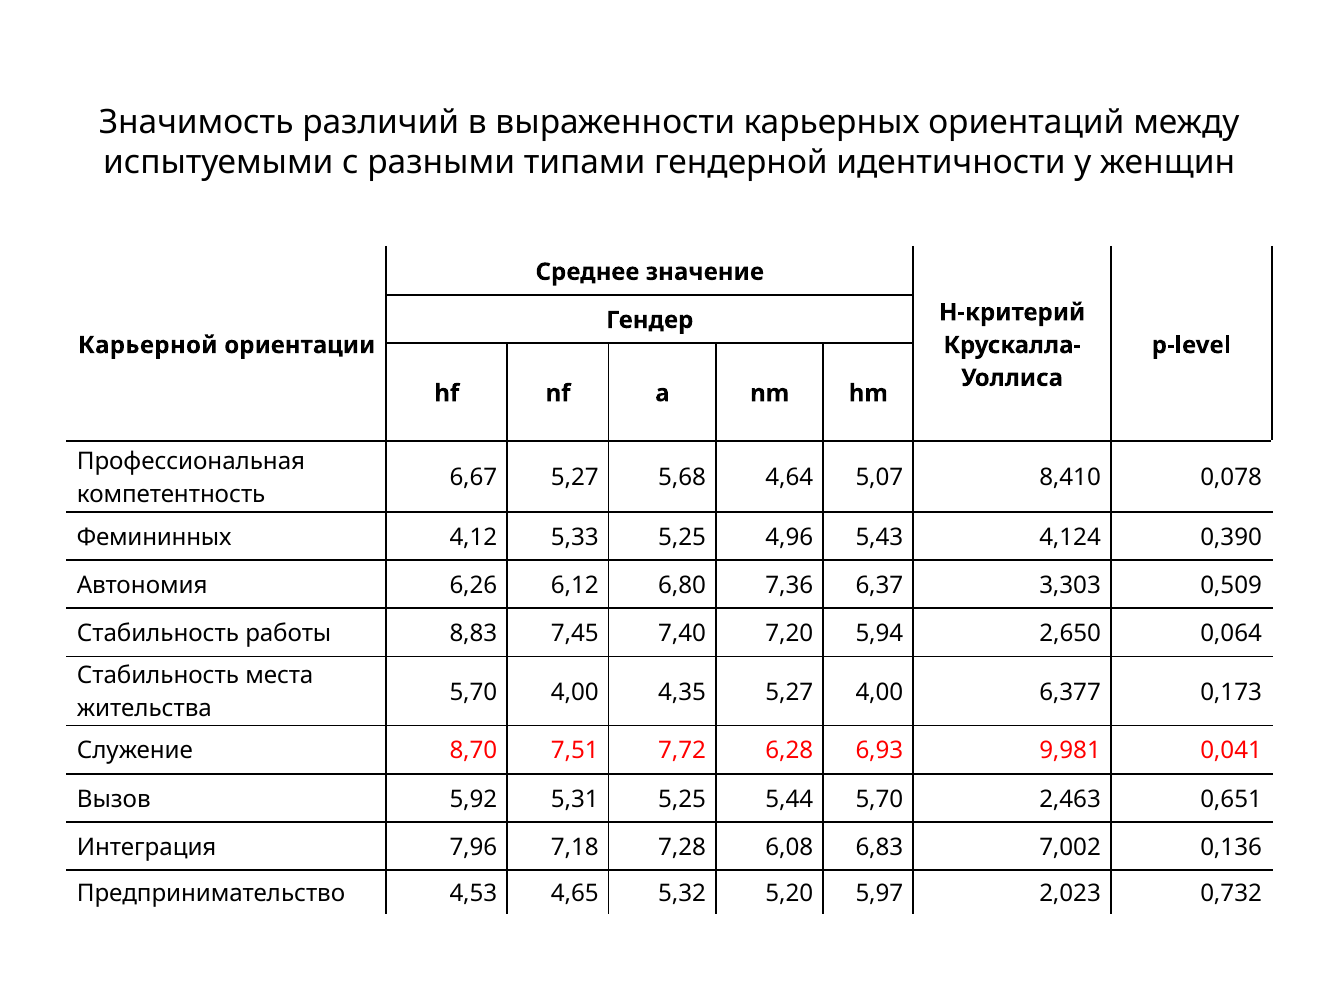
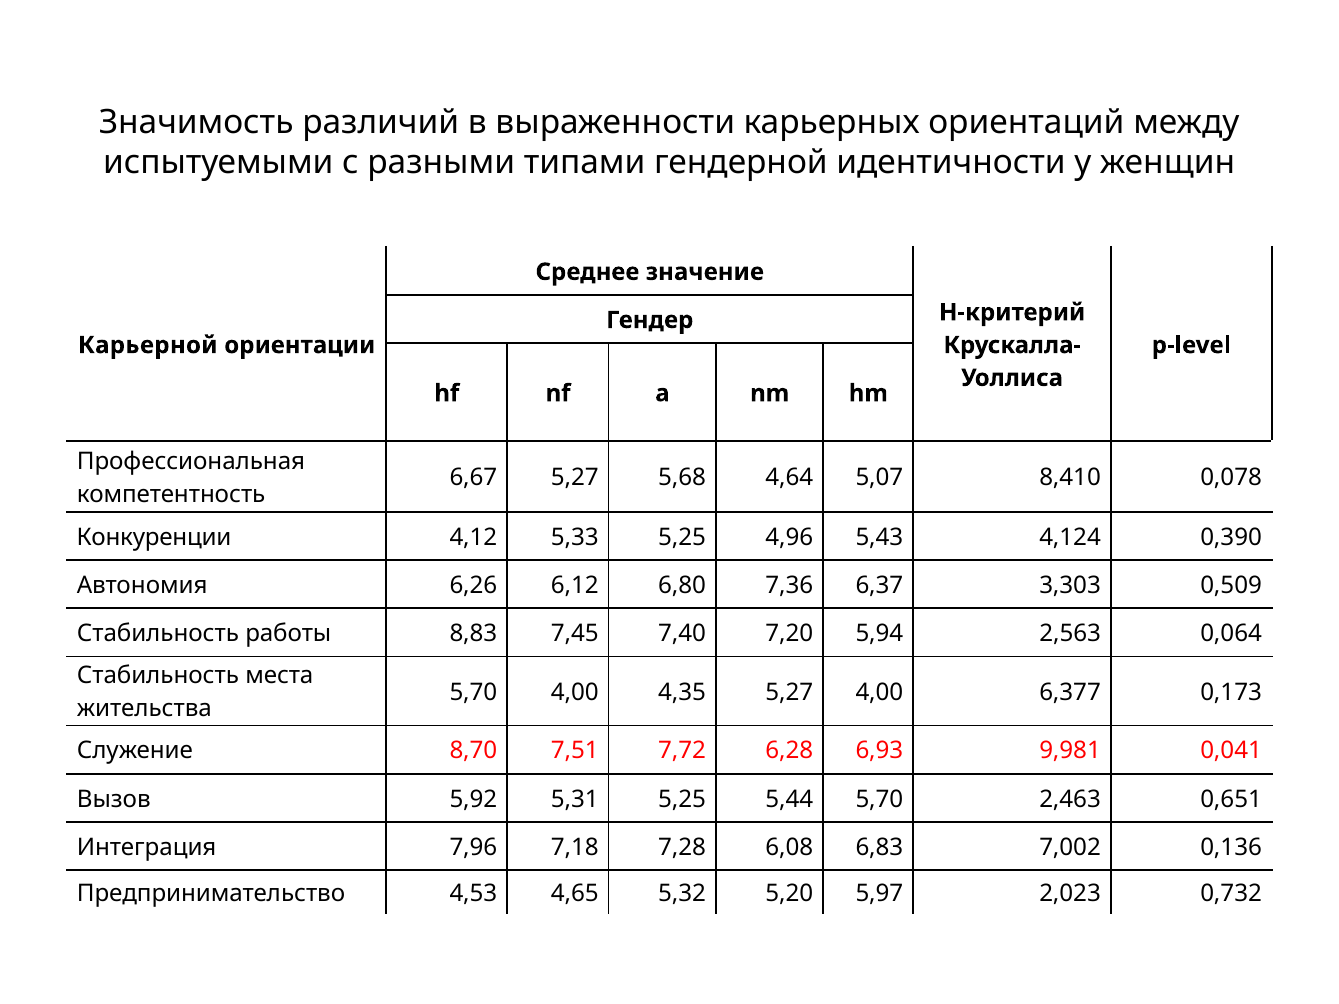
Фемининных: Фемининных -> Конкуренции
2,650: 2,650 -> 2,563
